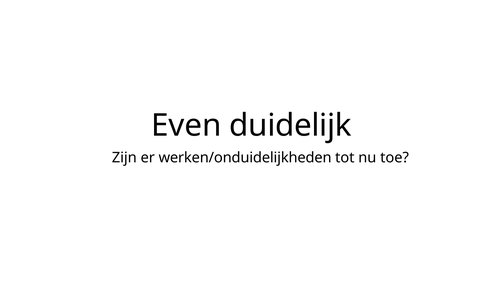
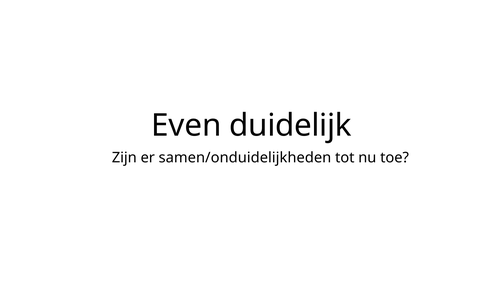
werken/onduidelijkheden: werken/onduidelijkheden -> samen/onduidelijkheden
